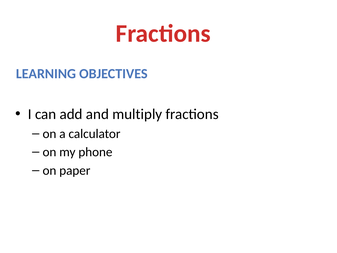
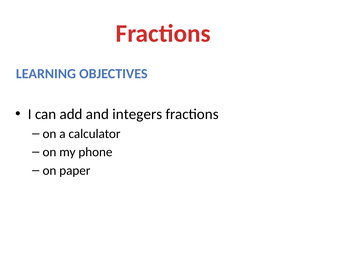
multiply: multiply -> integers
